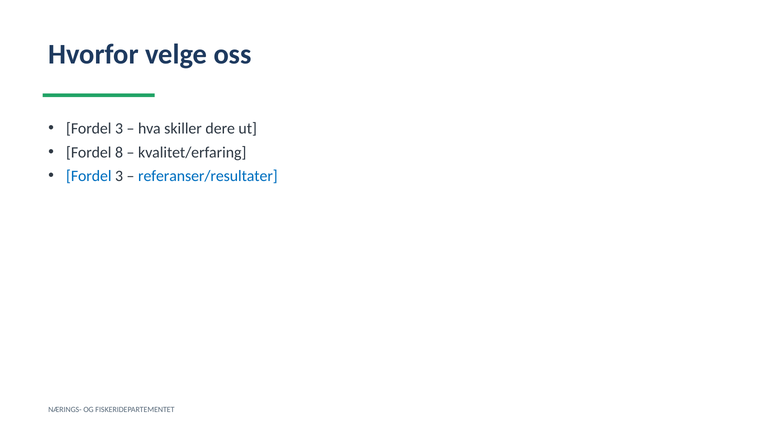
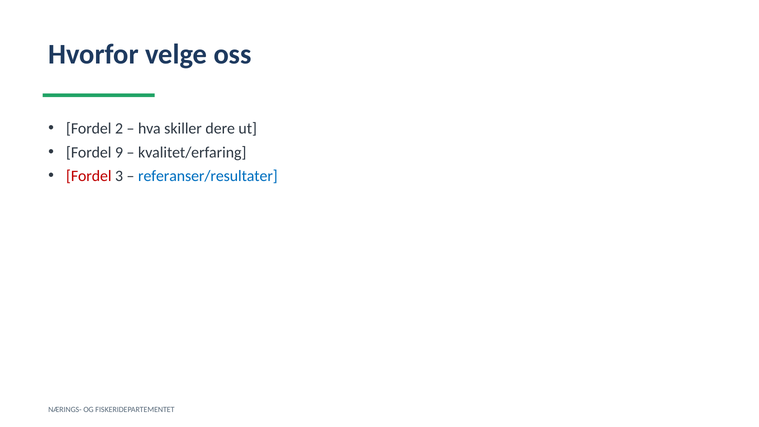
3 at (119, 129): 3 -> 2
8: 8 -> 9
Fordel at (89, 176) colour: blue -> red
